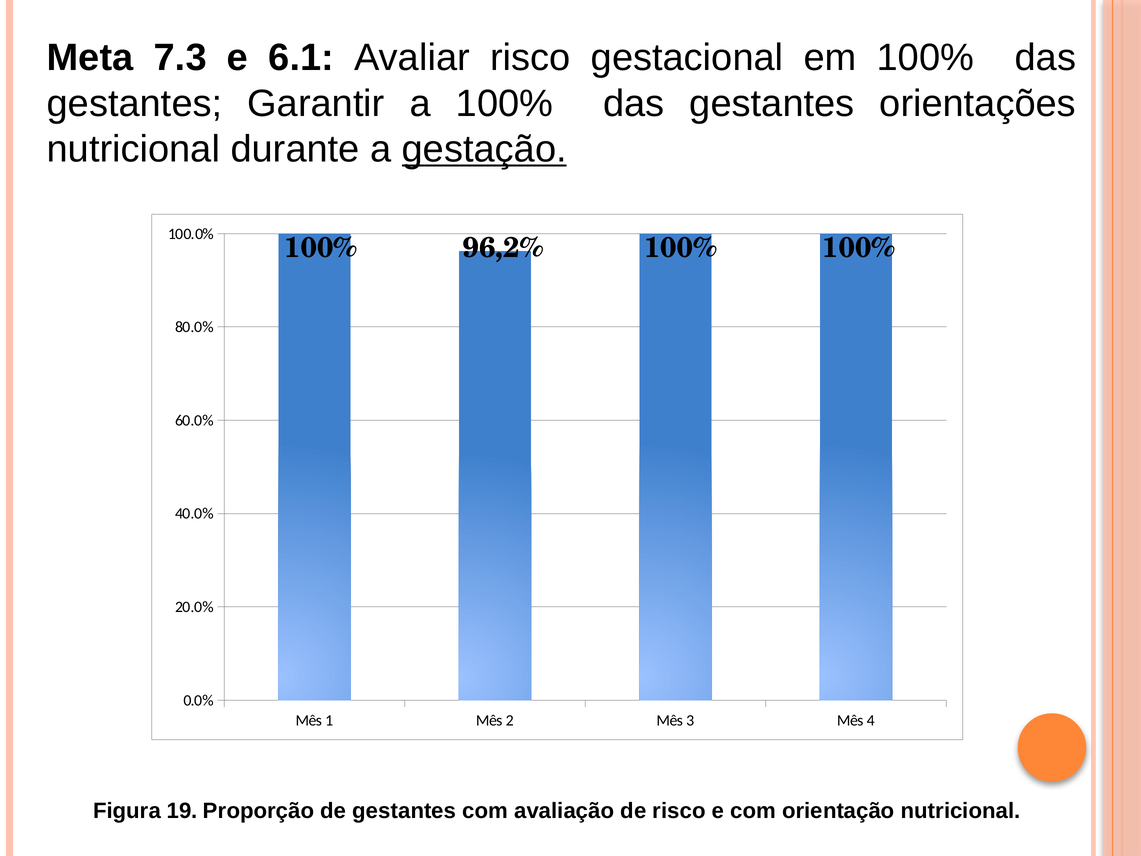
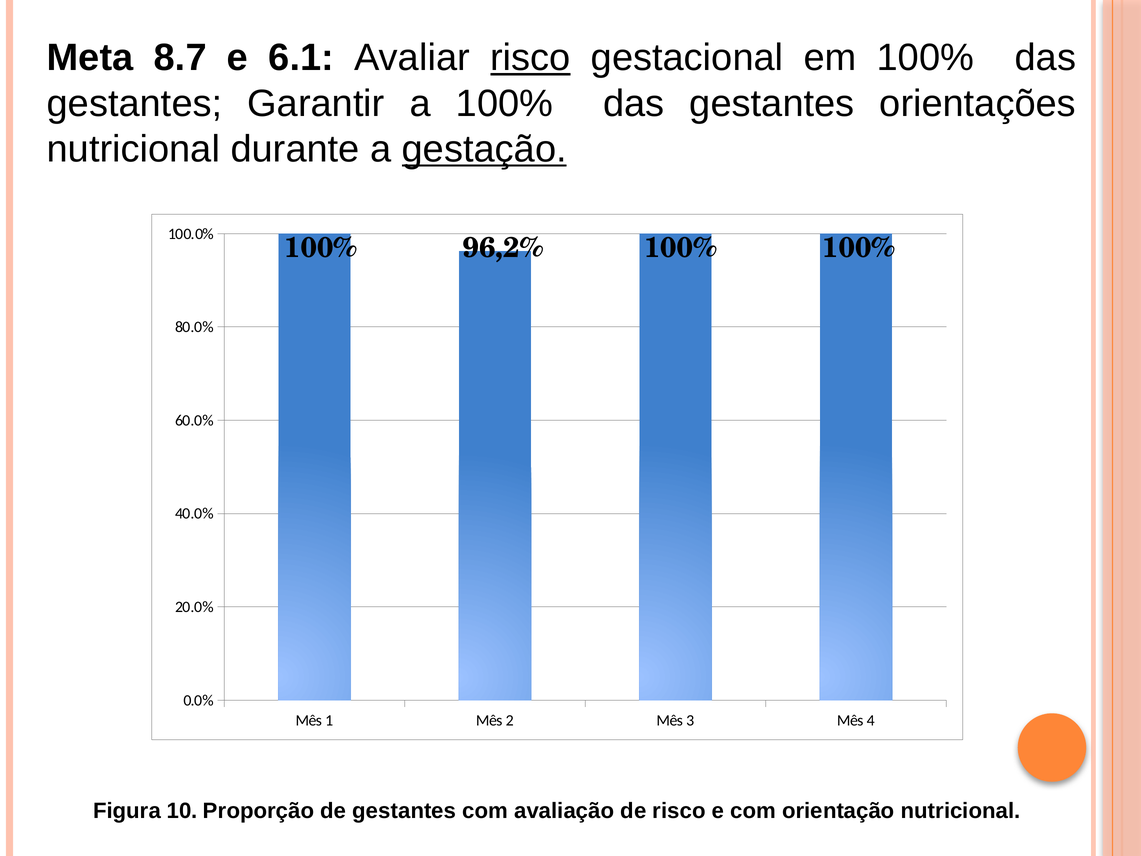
7.3: 7.3 -> 8.7
risco at (530, 58) underline: none -> present
19: 19 -> 10
